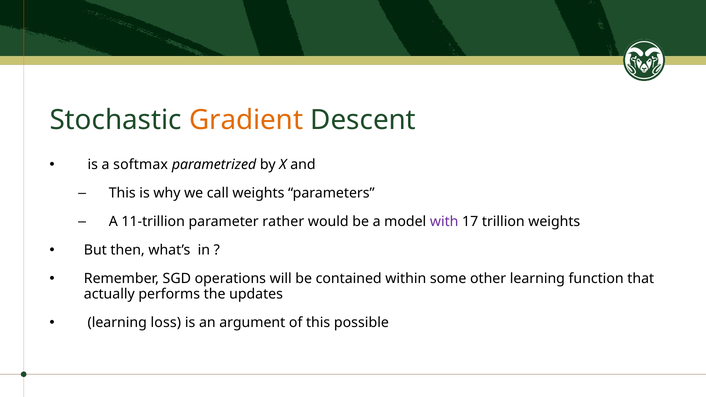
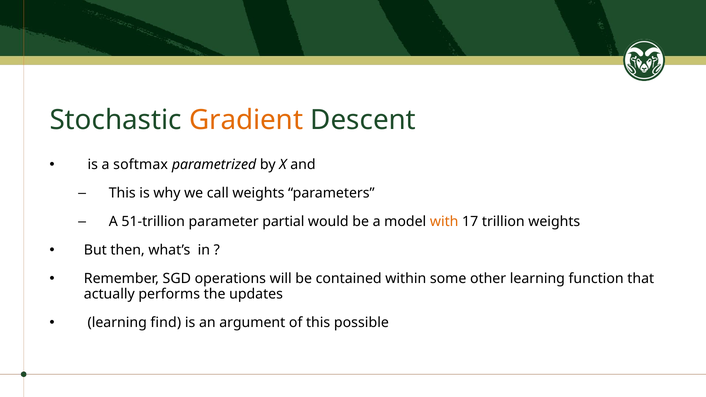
11-trillion: 11-trillion -> 51-trillion
rather: rather -> partial
with colour: purple -> orange
loss: loss -> find
